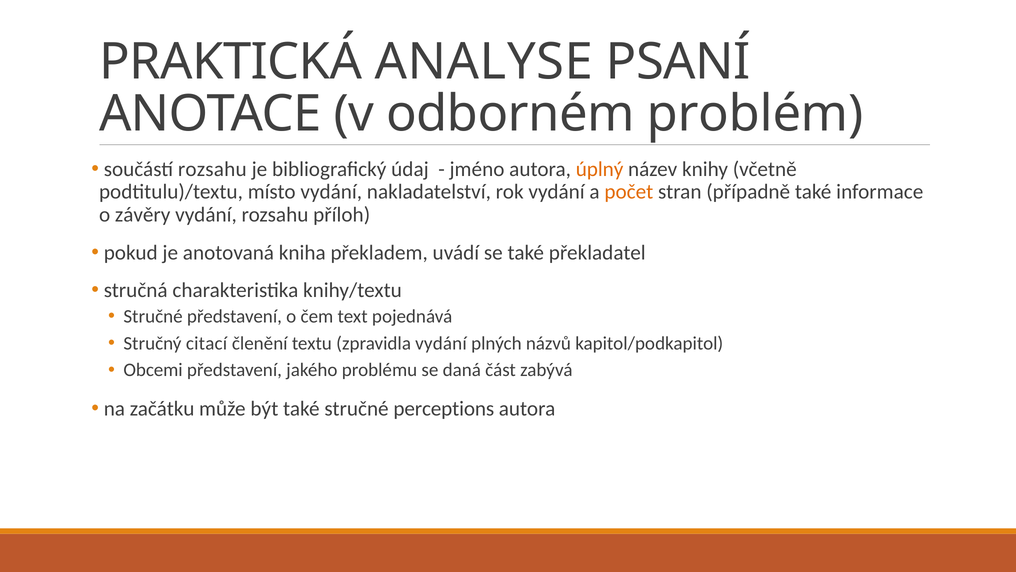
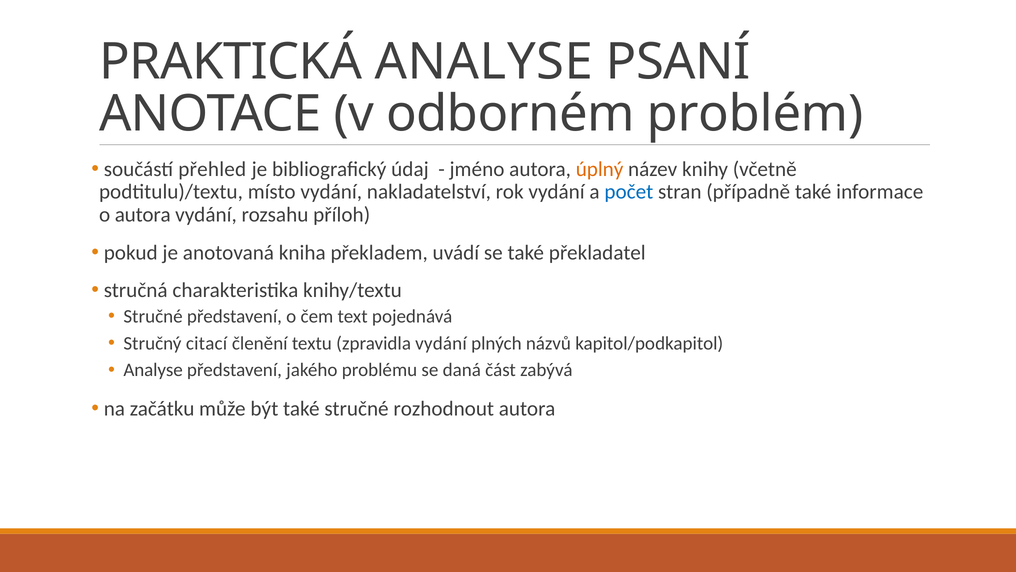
součástí rozsahu: rozsahu -> přehled
počet colour: orange -> blue
o závěry: závěry -> autora
Obcemi at (153, 370): Obcemi -> Analyse
perceptions: perceptions -> rozhodnout
